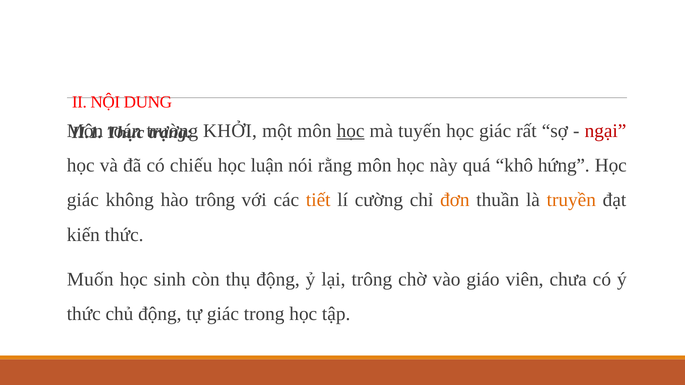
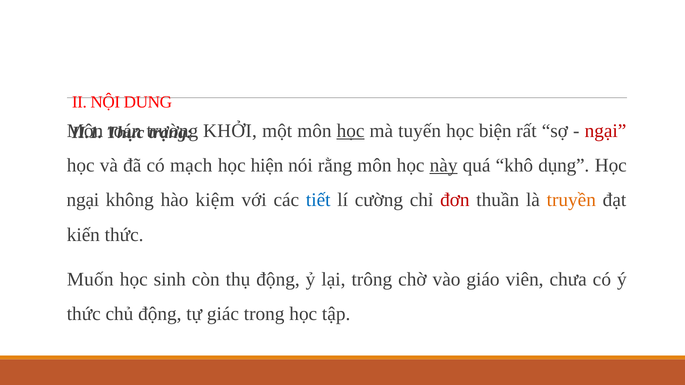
giác at (495, 131): giác -> biện
chiếu: chiếu -> mạch
luận: luận -> hiện
này underline: none -> present
hứng: hứng -> dụng
giác at (83, 200): giác -> ngại
hào trông: trông -> kiệm
tiết colour: orange -> blue
đơn colour: orange -> red
